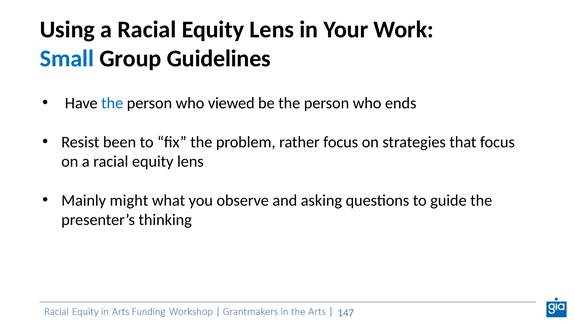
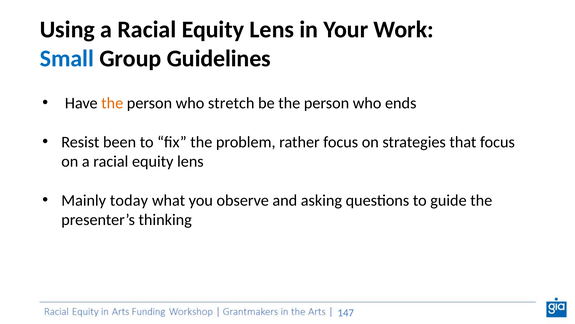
the at (112, 103) colour: blue -> orange
viewed: viewed -> stretch
might: might -> today
